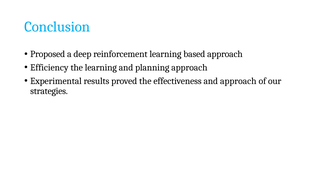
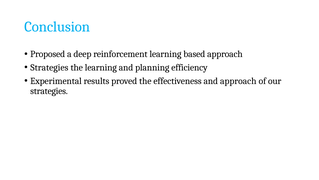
Efficiency at (49, 67): Efficiency -> Strategies
planning approach: approach -> efficiency
